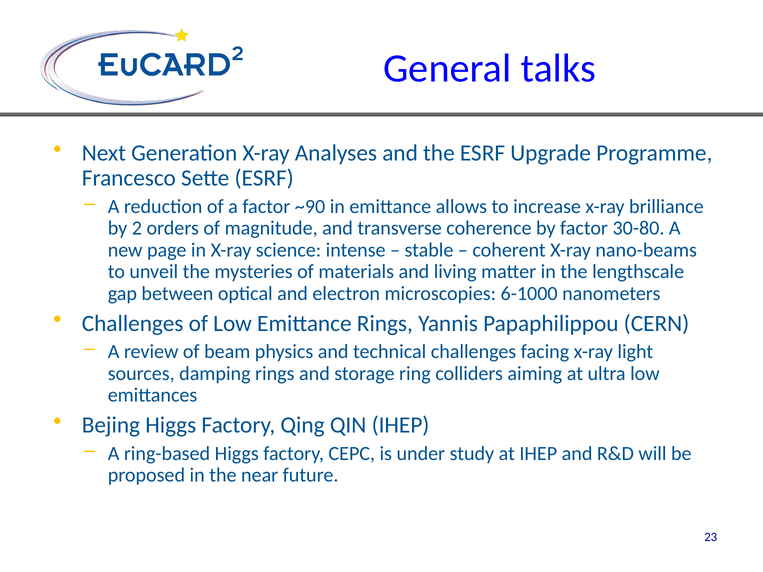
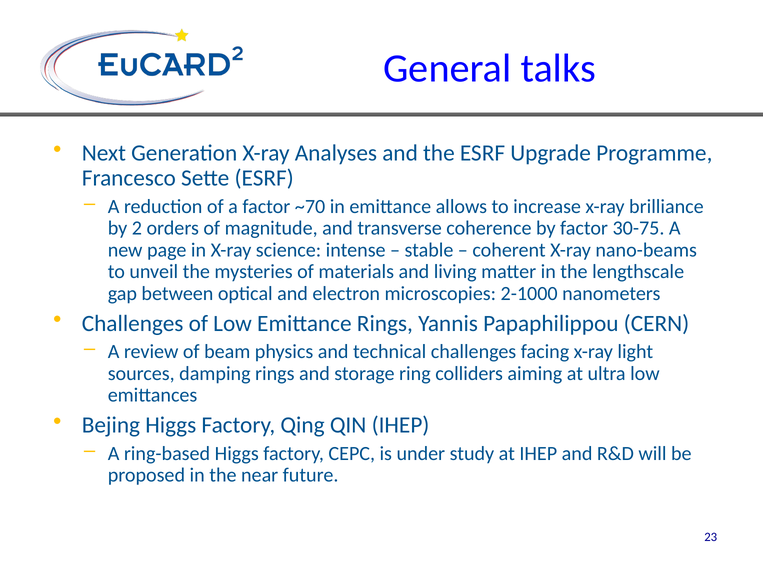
~90: ~90 -> ~70
30-80: 30-80 -> 30-75
6-1000: 6-1000 -> 2-1000
